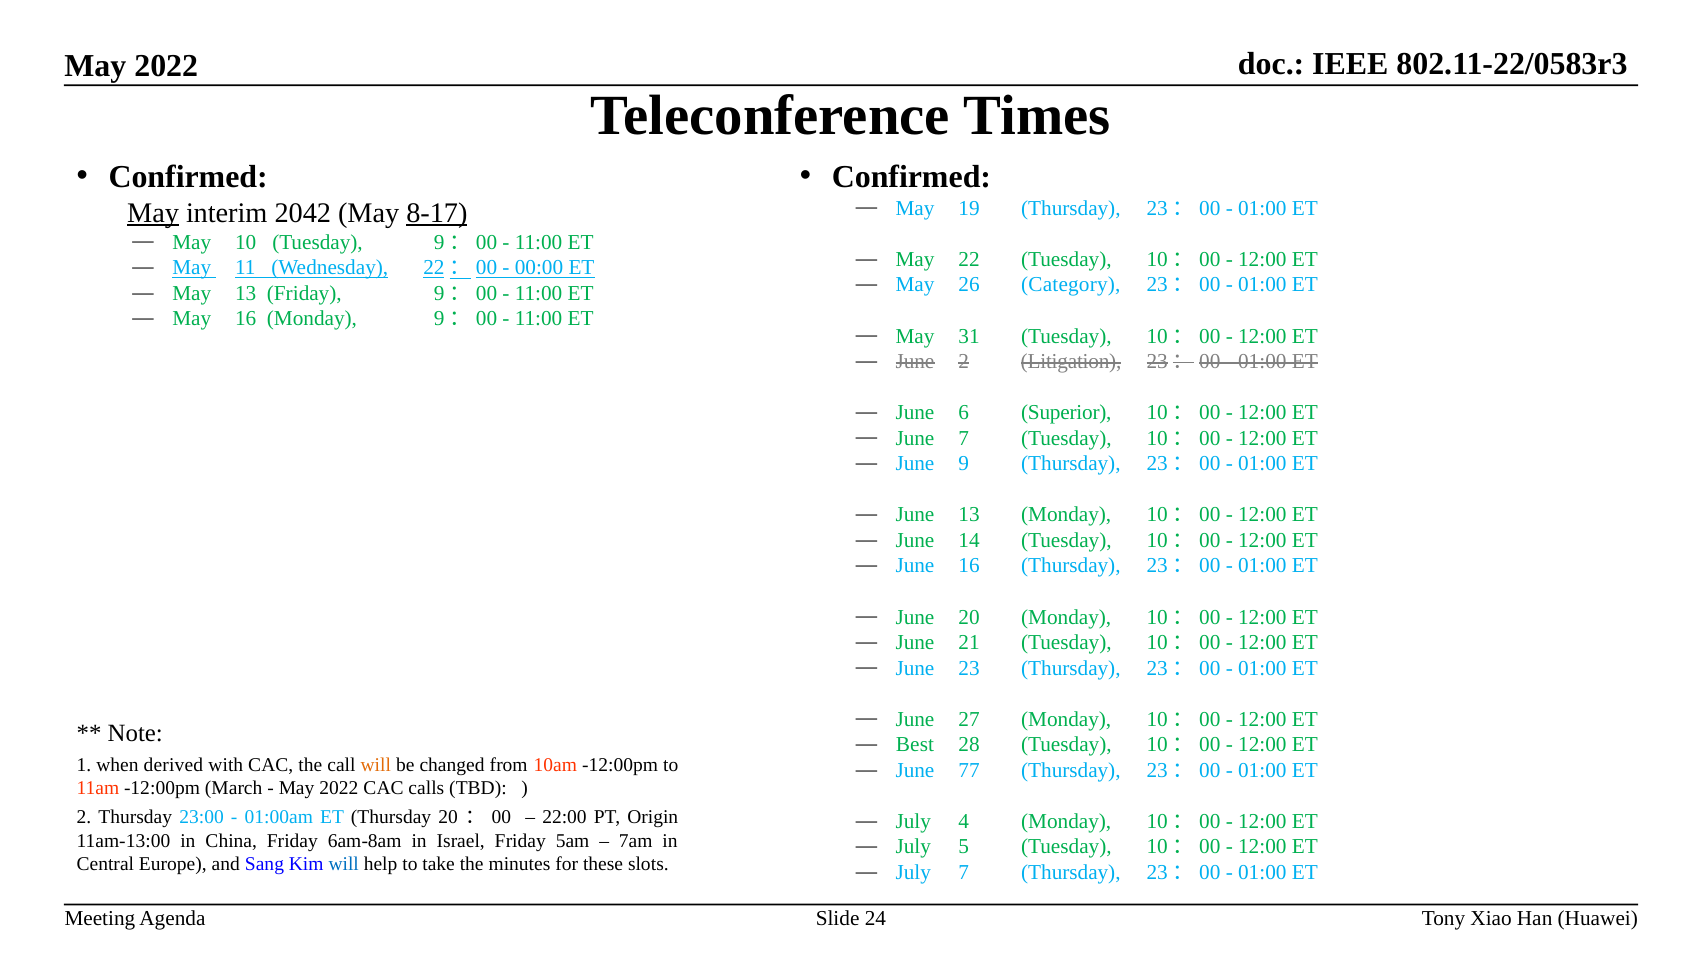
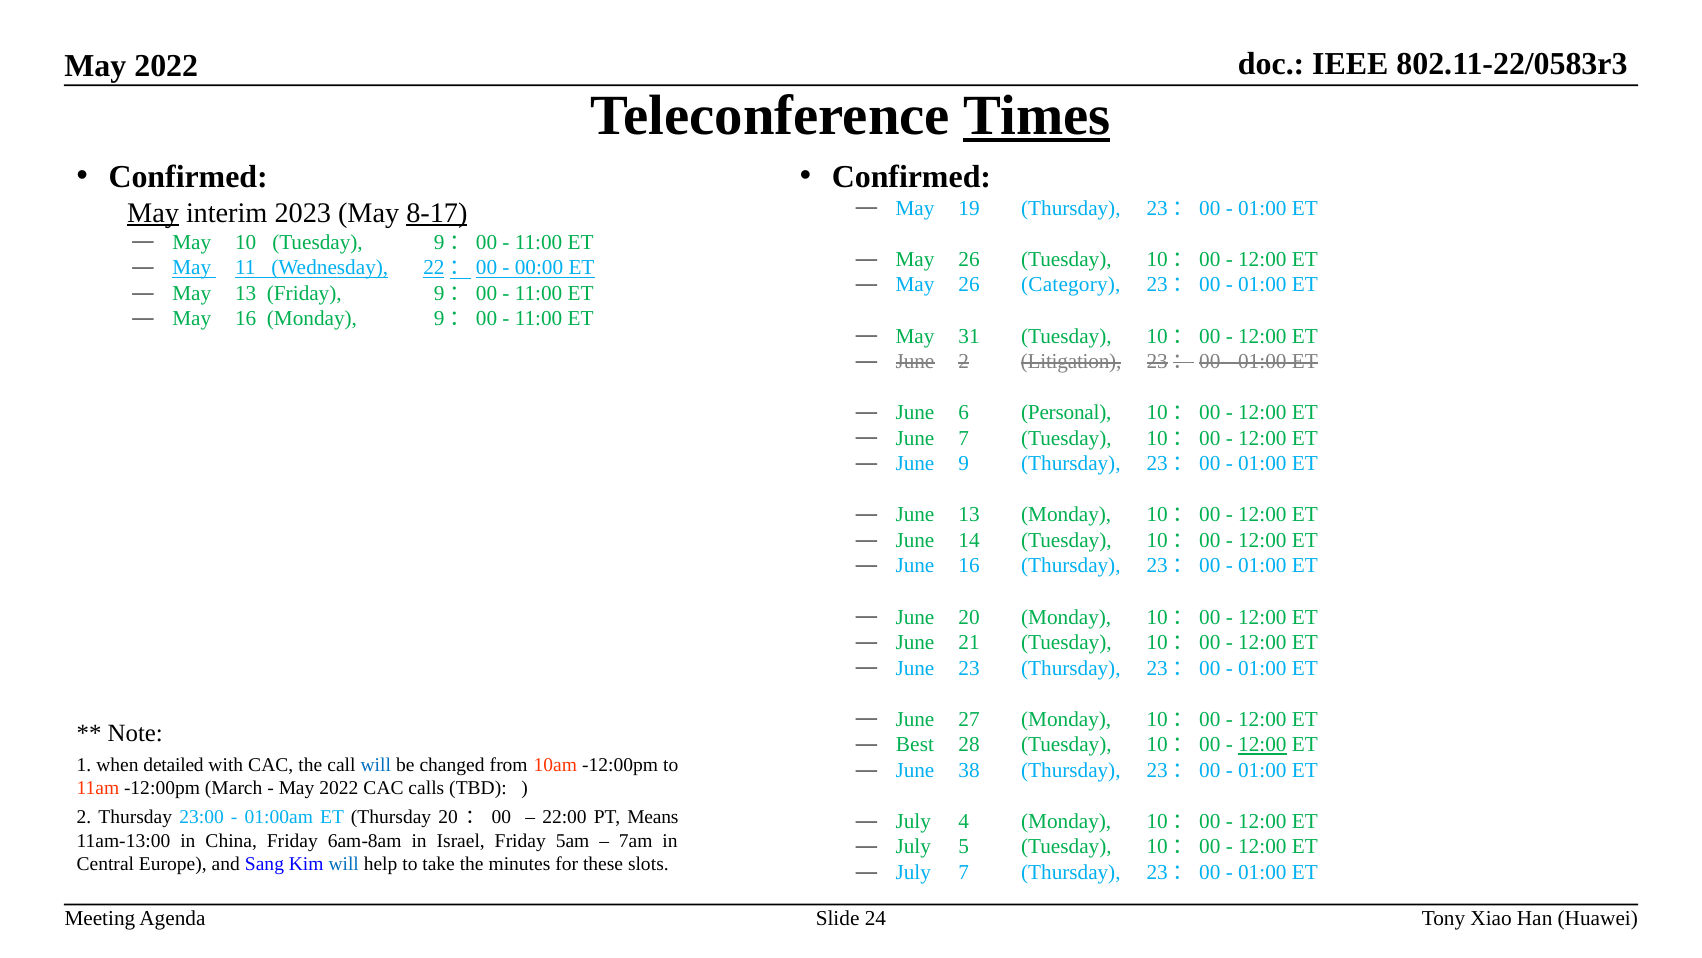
Times underline: none -> present
2042: 2042 -> 2023
22 at (969, 259): 22 -> 26
Superior: Superior -> Personal
12:00 at (1262, 744) underline: none -> present
derived: derived -> detailed
will at (376, 765) colour: orange -> blue
77: 77 -> 38
Origin: Origin -> Means
